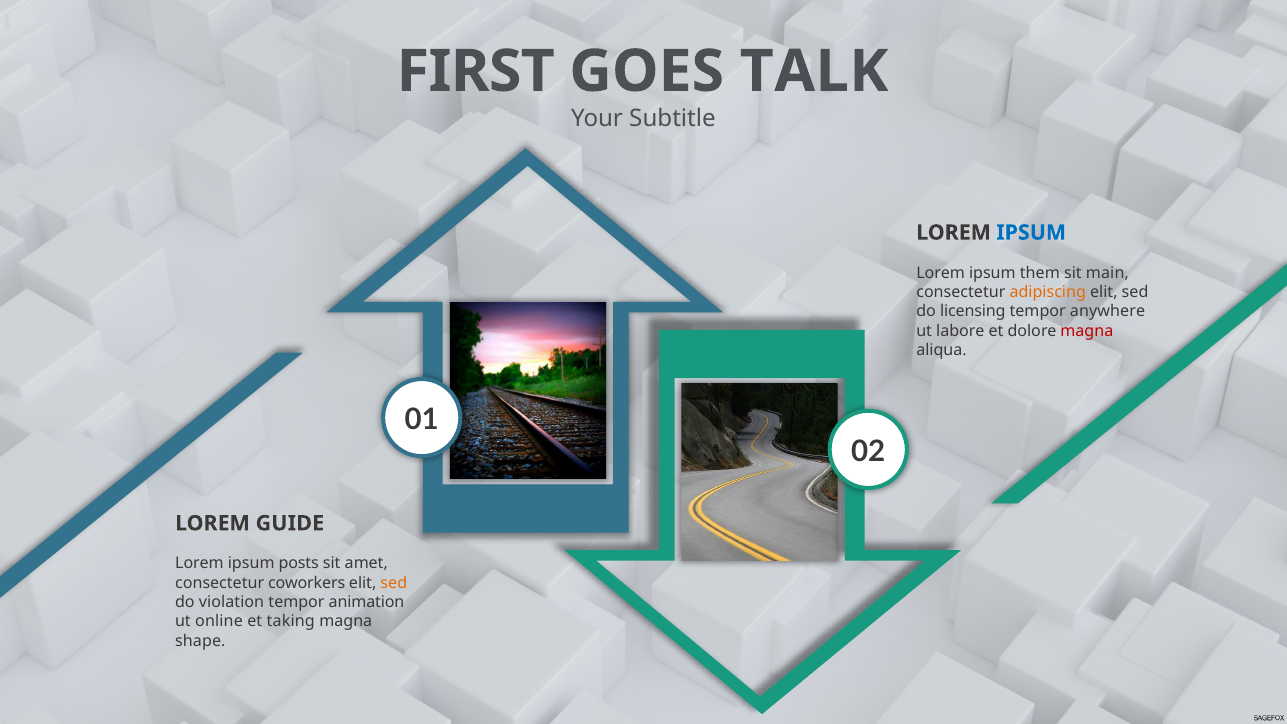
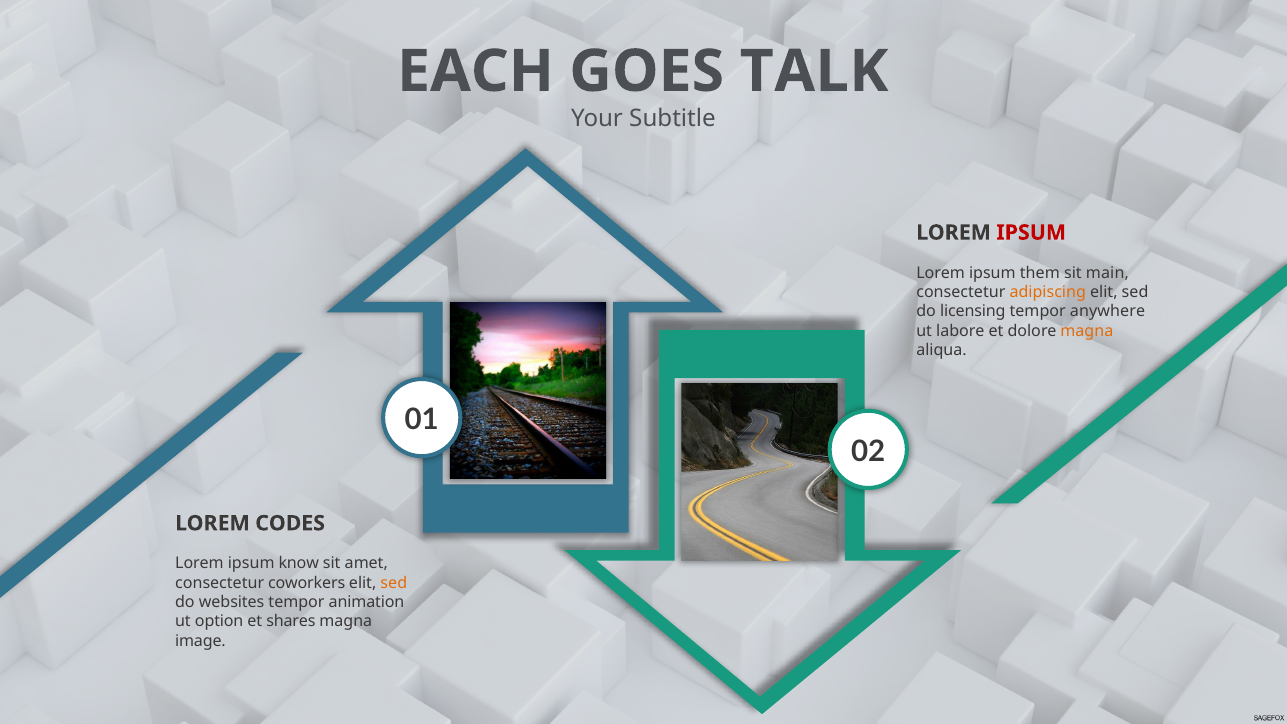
FIRST: FIRST -> EACH
IPSUM at (1031, 233) colour: blue -> red
magna at (1087, 331) colour: red -> orange
GUIDE: GUIDE -> CODES
posts: posts -> know
violation: violation -> websites
online: online -> option
taking: taking -> shares
shape: shape -> image
